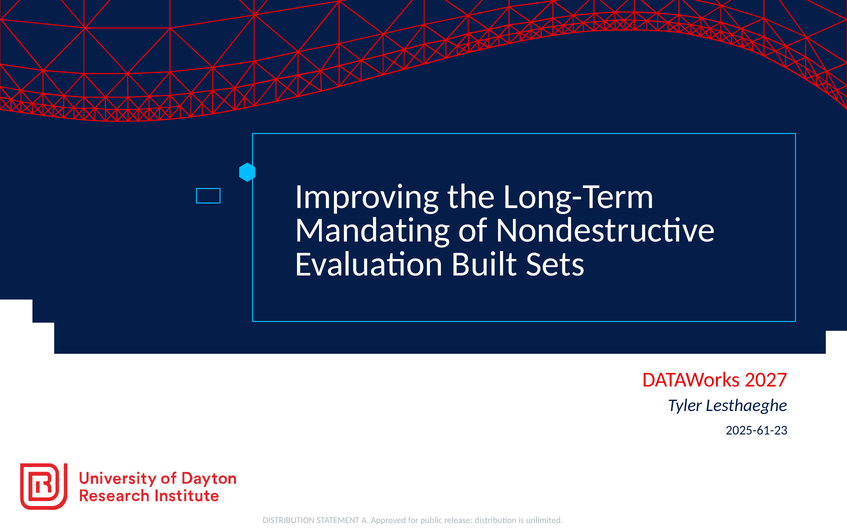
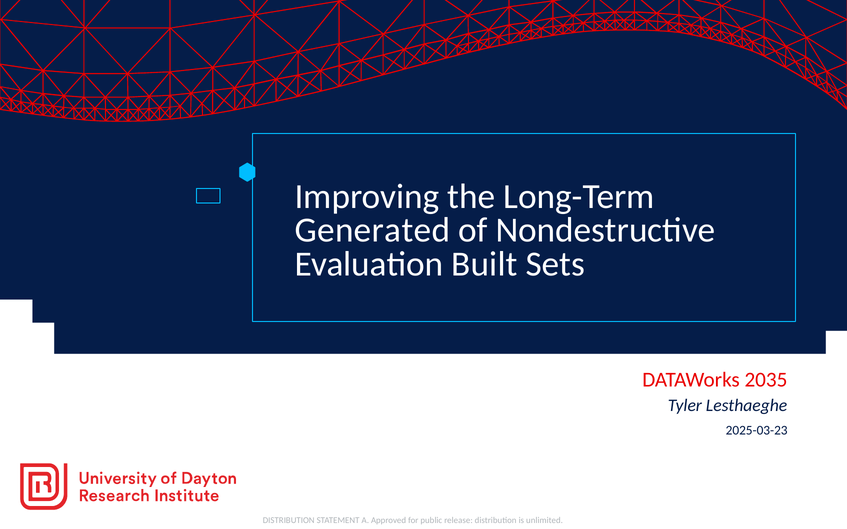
Mandating: Mandating -> Generated
2027: 2027 -> 2035
2025-61-23: 2025-61-23 -> 2025-03-23
